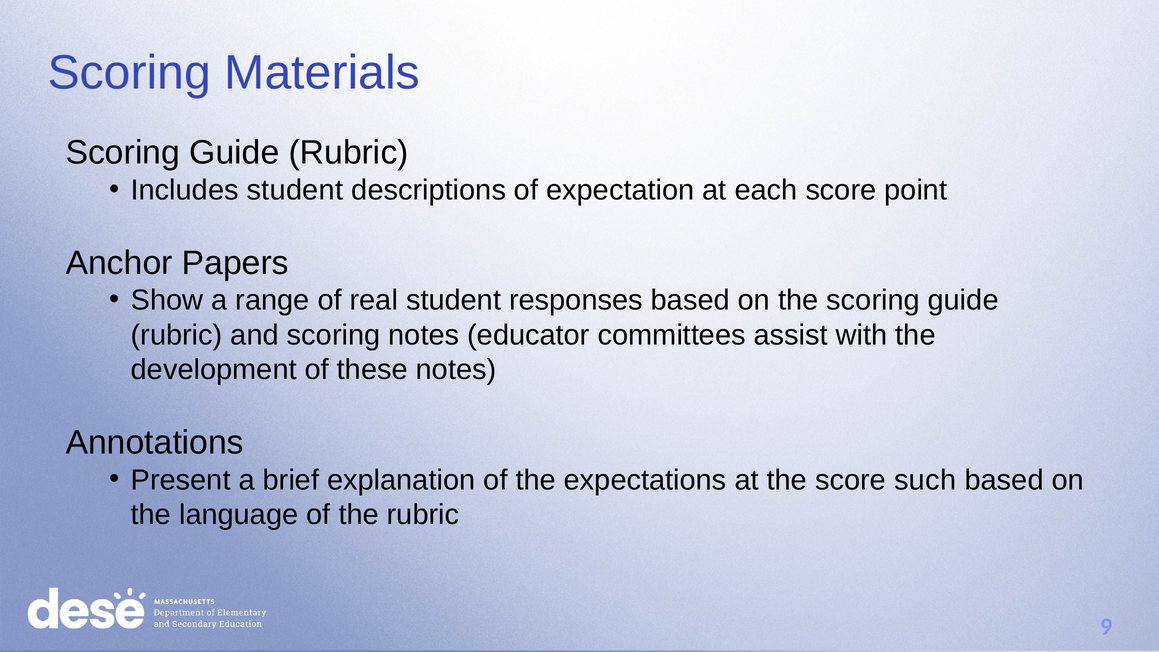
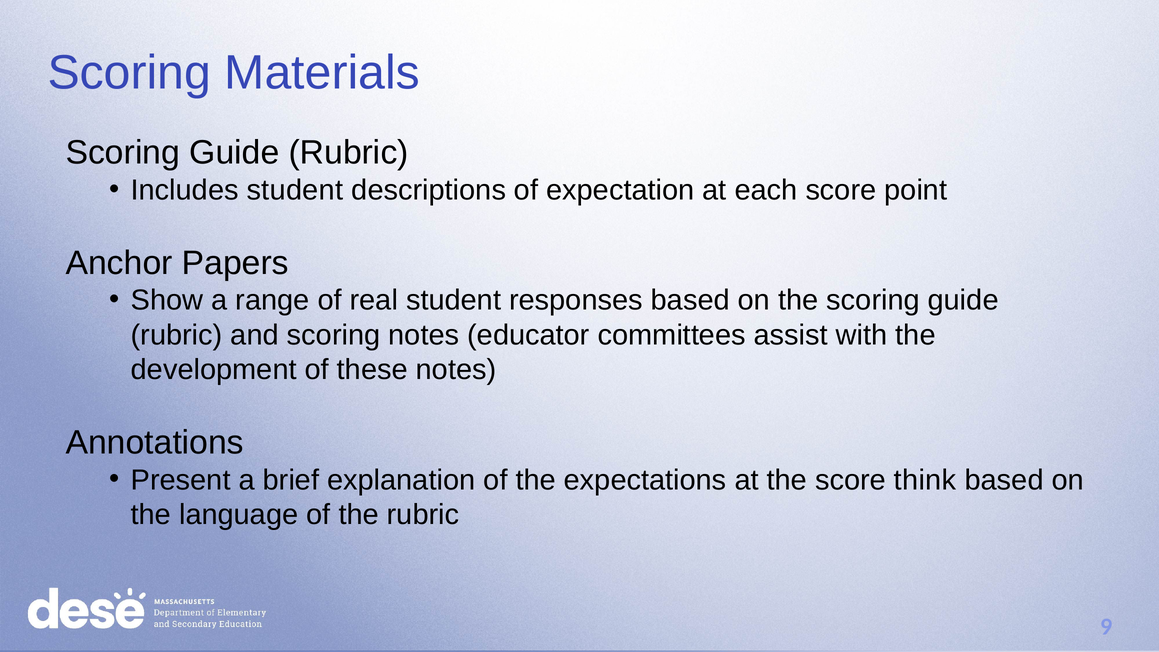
such: such -> think
